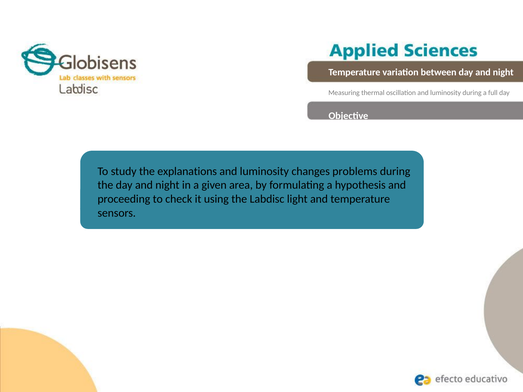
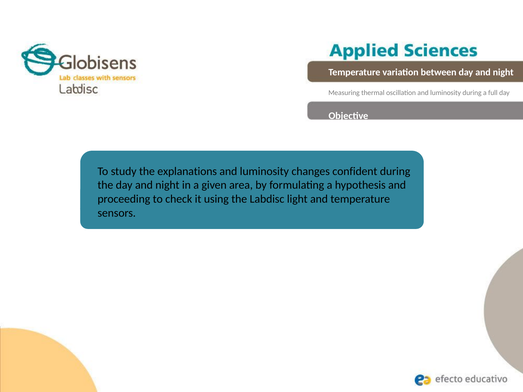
problems: problems -> confident
